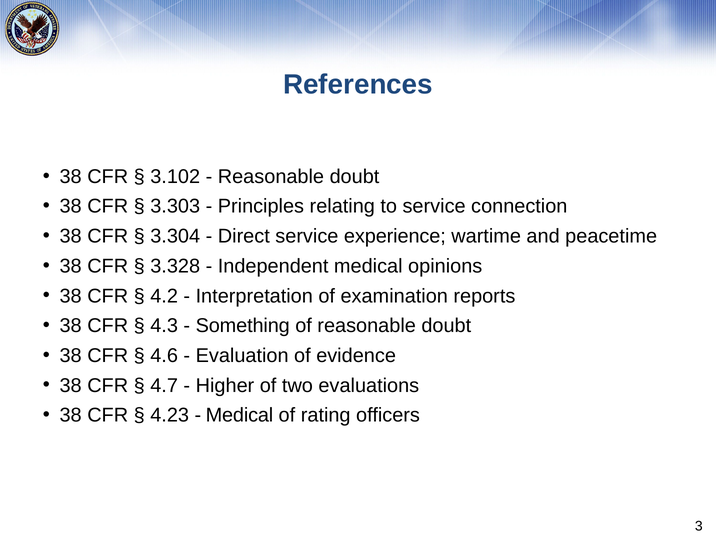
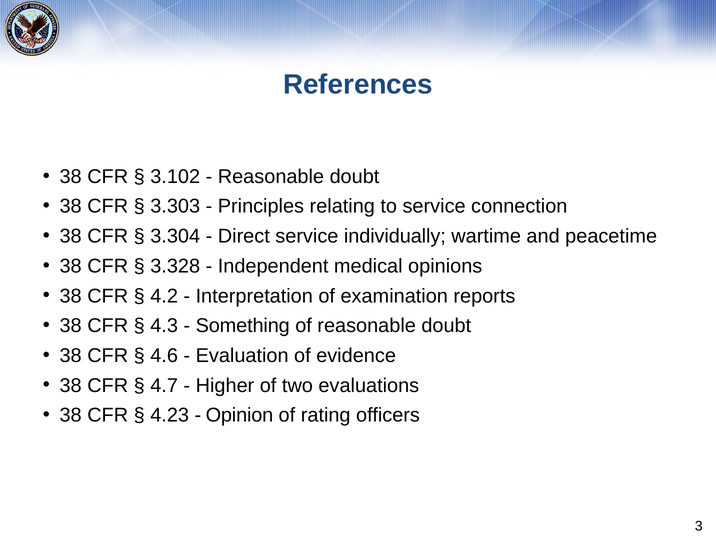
experience: experience -> individually
Medical at (239, 415): Medical -> Opinion
